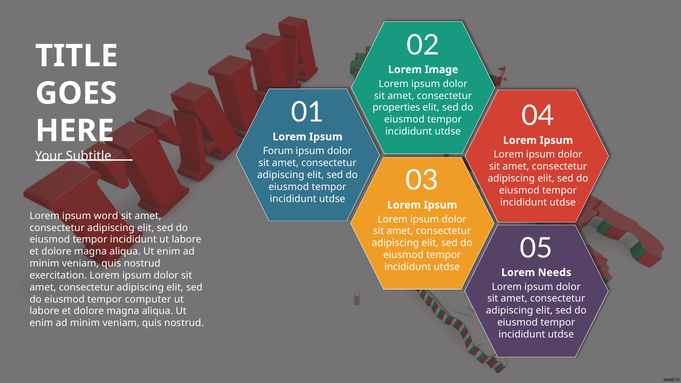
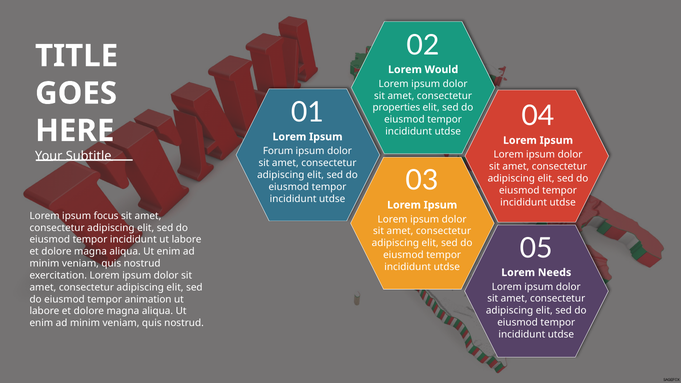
Image: Image -> Would
word: word -> focus
computer: computer -> animation
